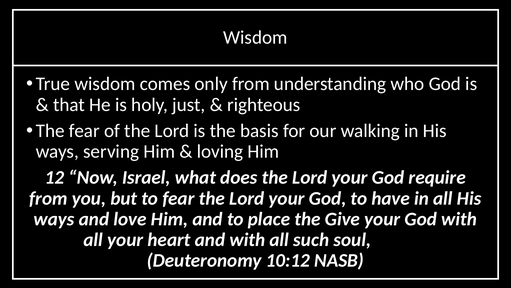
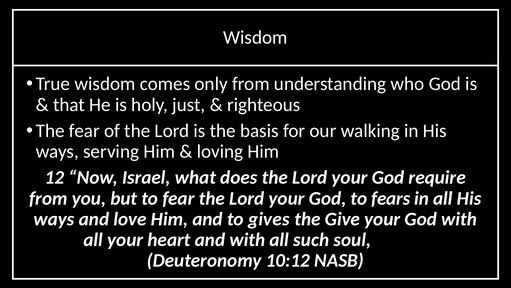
have: have -> fears
place: place -> gives
